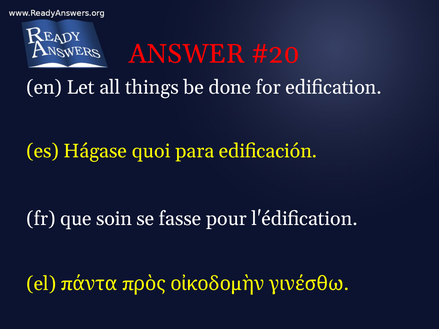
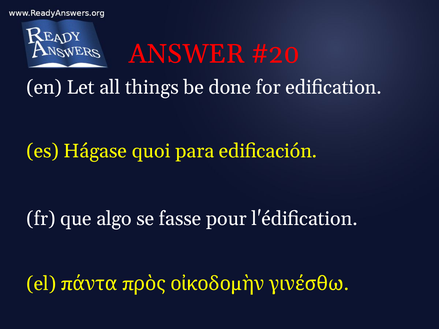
soin: soin -> algo
